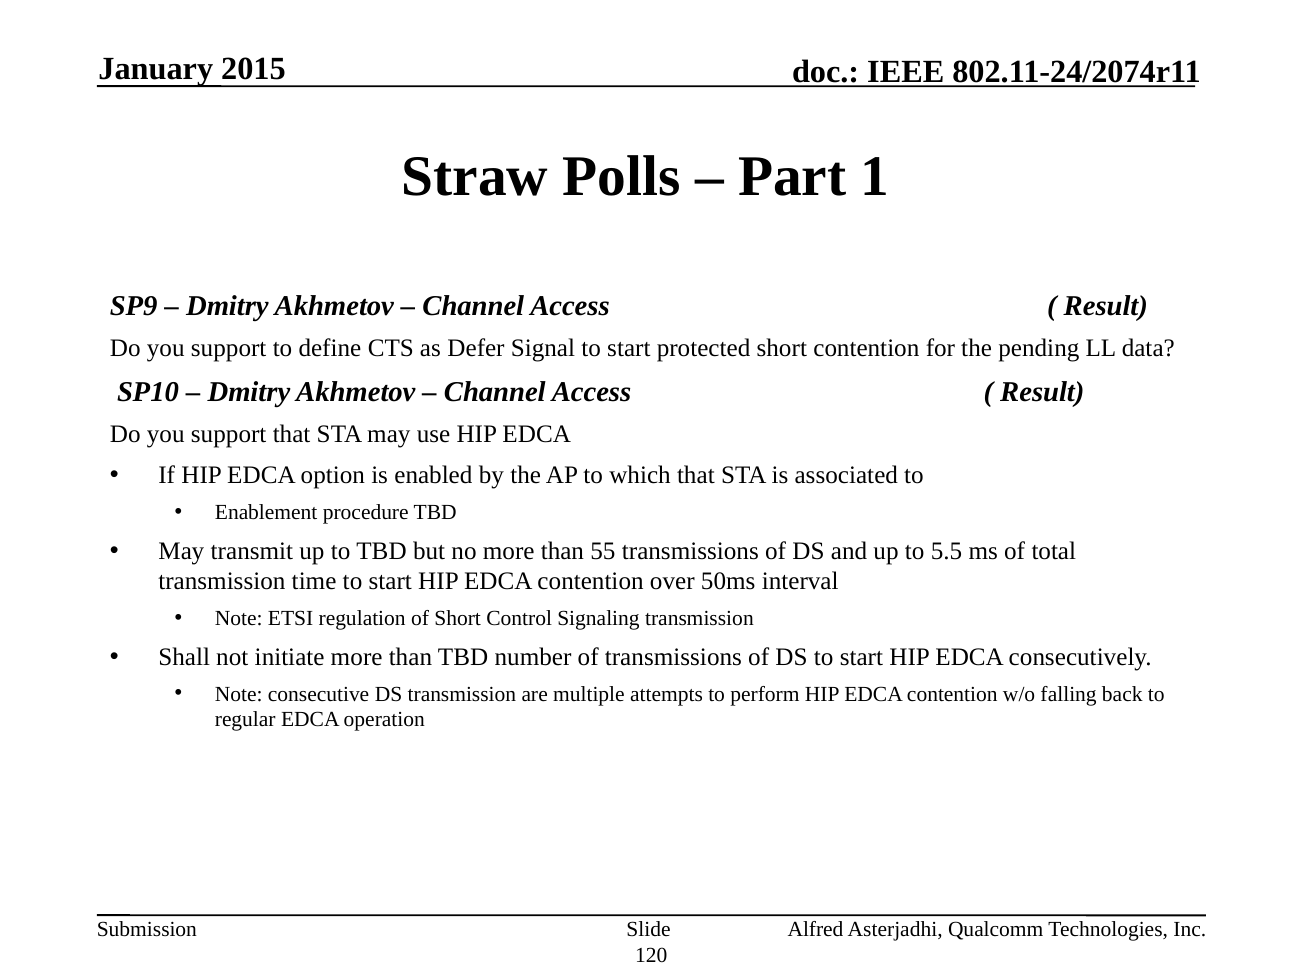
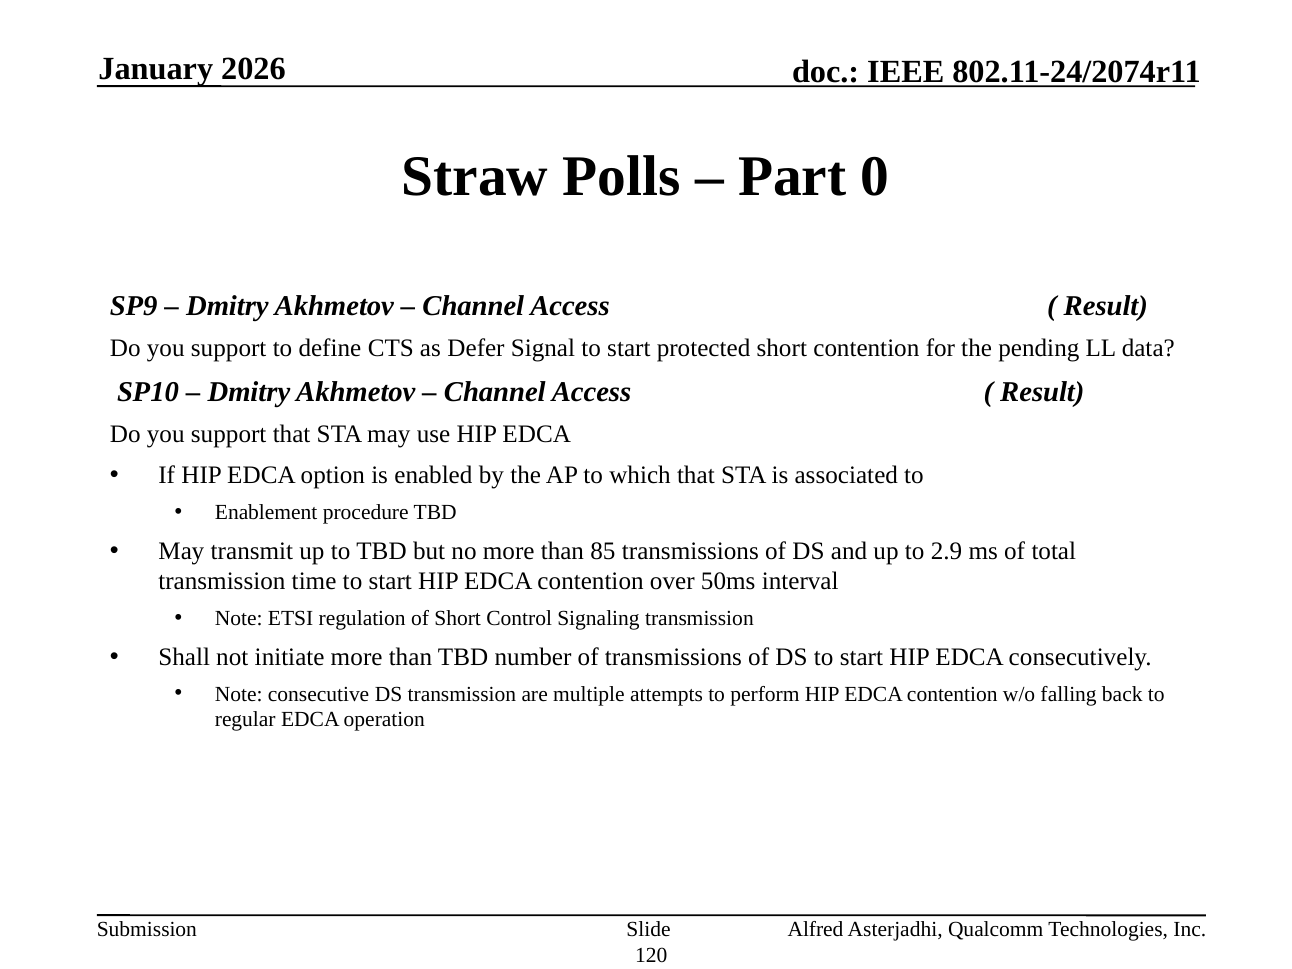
2015: 2015 -> 2026
1: 1 -> 0
55: 55 -> 85
5.5: 5.5 -> 2.9
